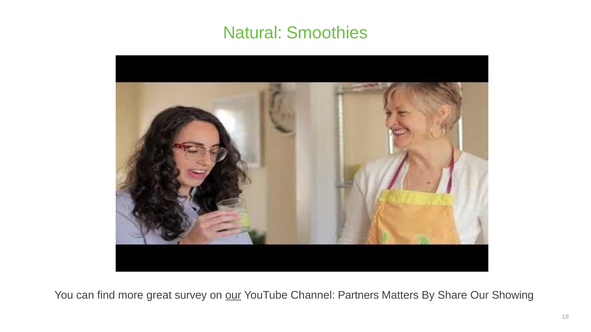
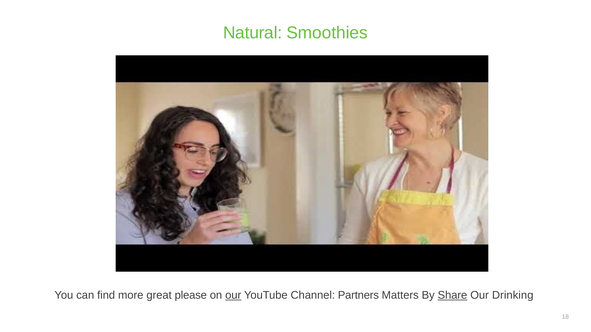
survey: survey -> please
Share underline: none -> present
Showing: Showing -> Drinking
